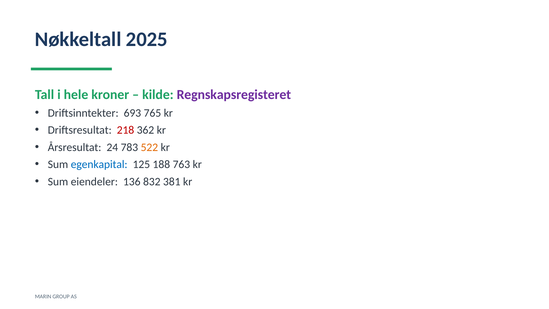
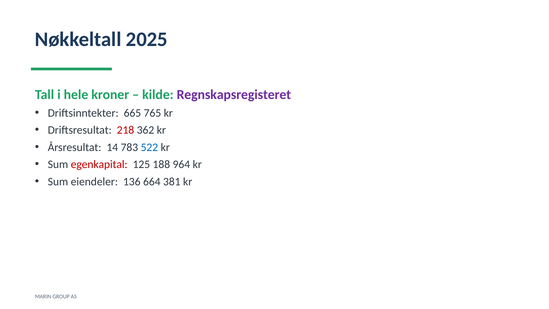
693: 693 -> 665
24: 24 -> 14
522 colour: orange -> blue
egenkapital colour: blue -> red
763: 763 -> 964
832: 832 -> 664
